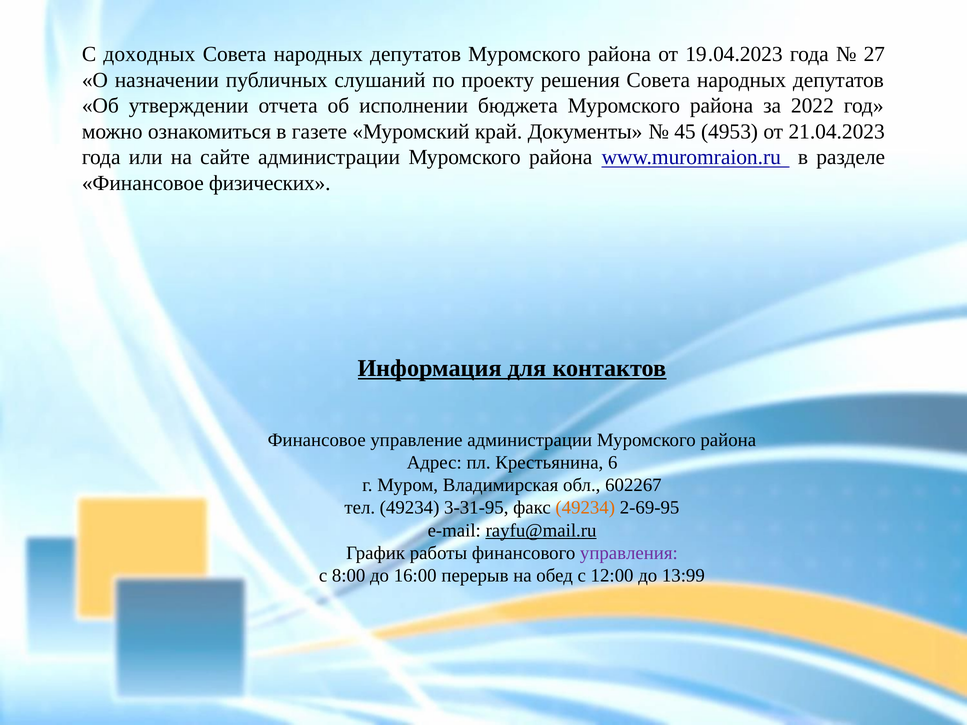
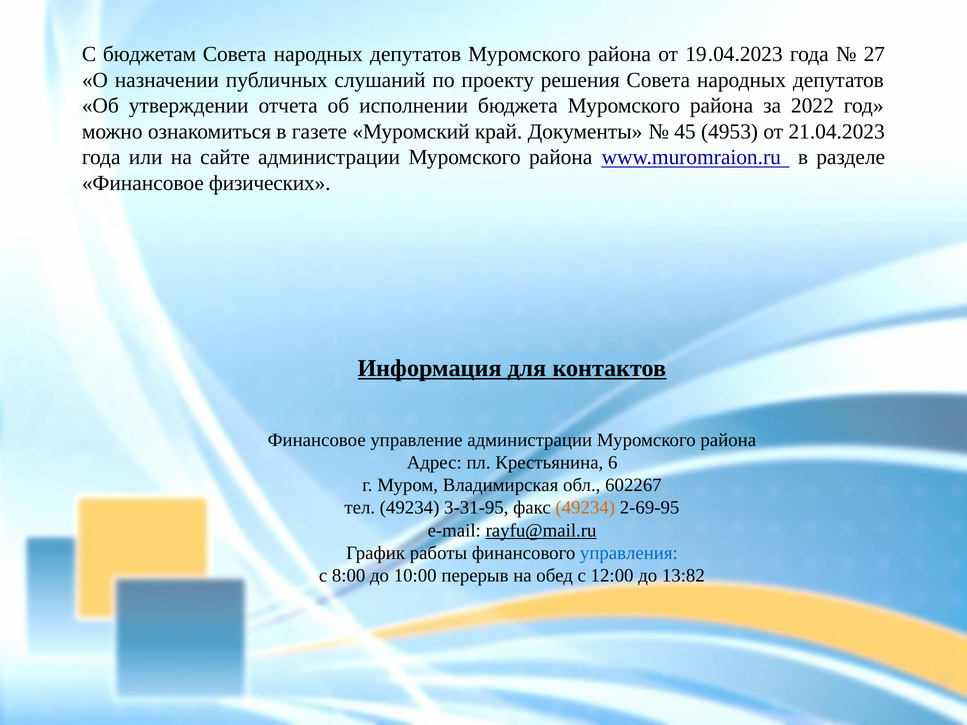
доходных: доходных -> бюджетам
управления colour: purple -> blue
16:00: 16:00 -> 10:00
13:99: 13:99 -> 13:82
